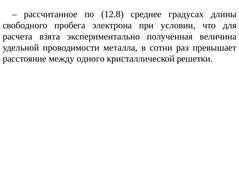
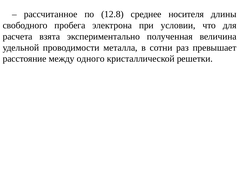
градусах: градусах -> носителя
